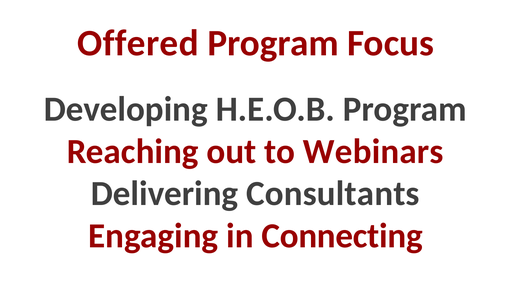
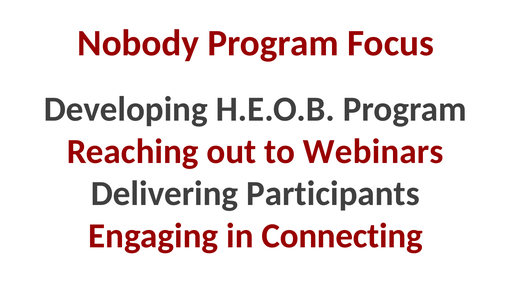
Offered: Offered -> Nobody
Consultants: Consultants -> Participants
